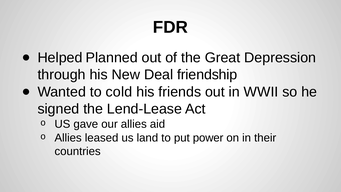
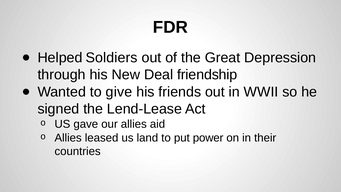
Planned: Planned -> Soldiers
cold: cold -> give
